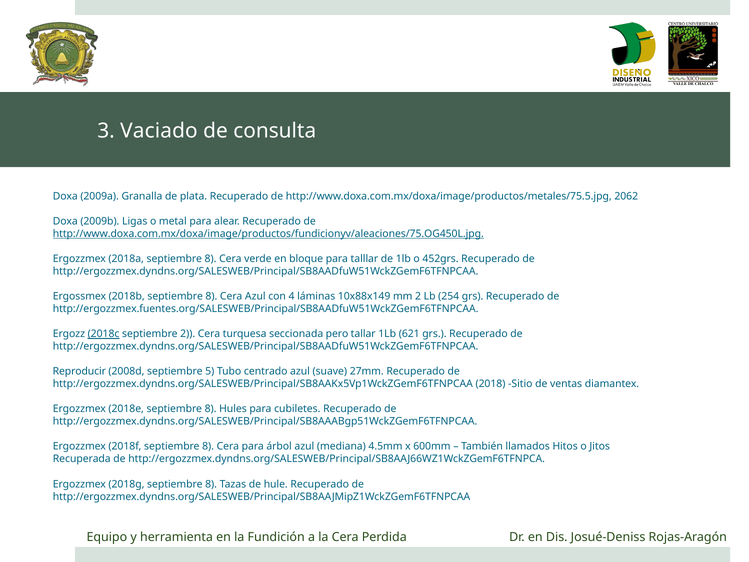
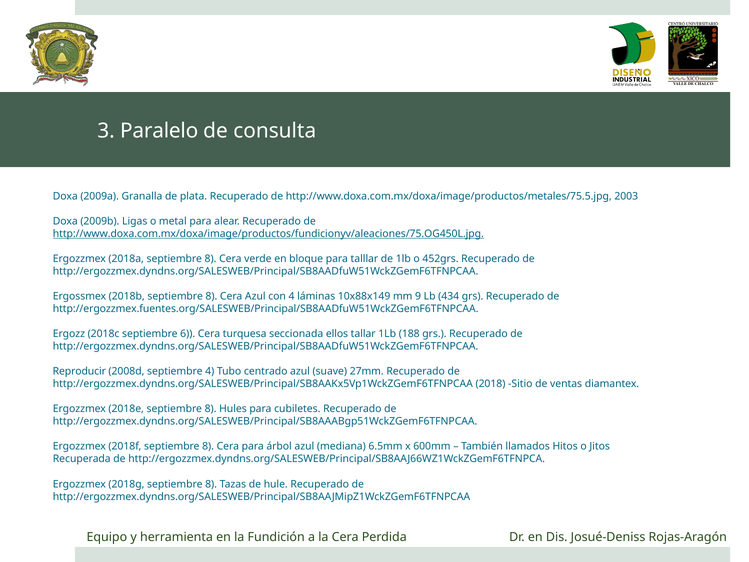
Vaciado: Vaciado -> Paralelo
2062: 2062 -> 2003
mm 2: 2 -> 9
254: 254 -> 434
2018c underline: present -> none
septiembre 2: 2 -> 6
pero: pero -> ellos
621: 621 -> 188
septiembre 5: 5 -> 4
4.5mm: 4.5mm -> 6.5mm
